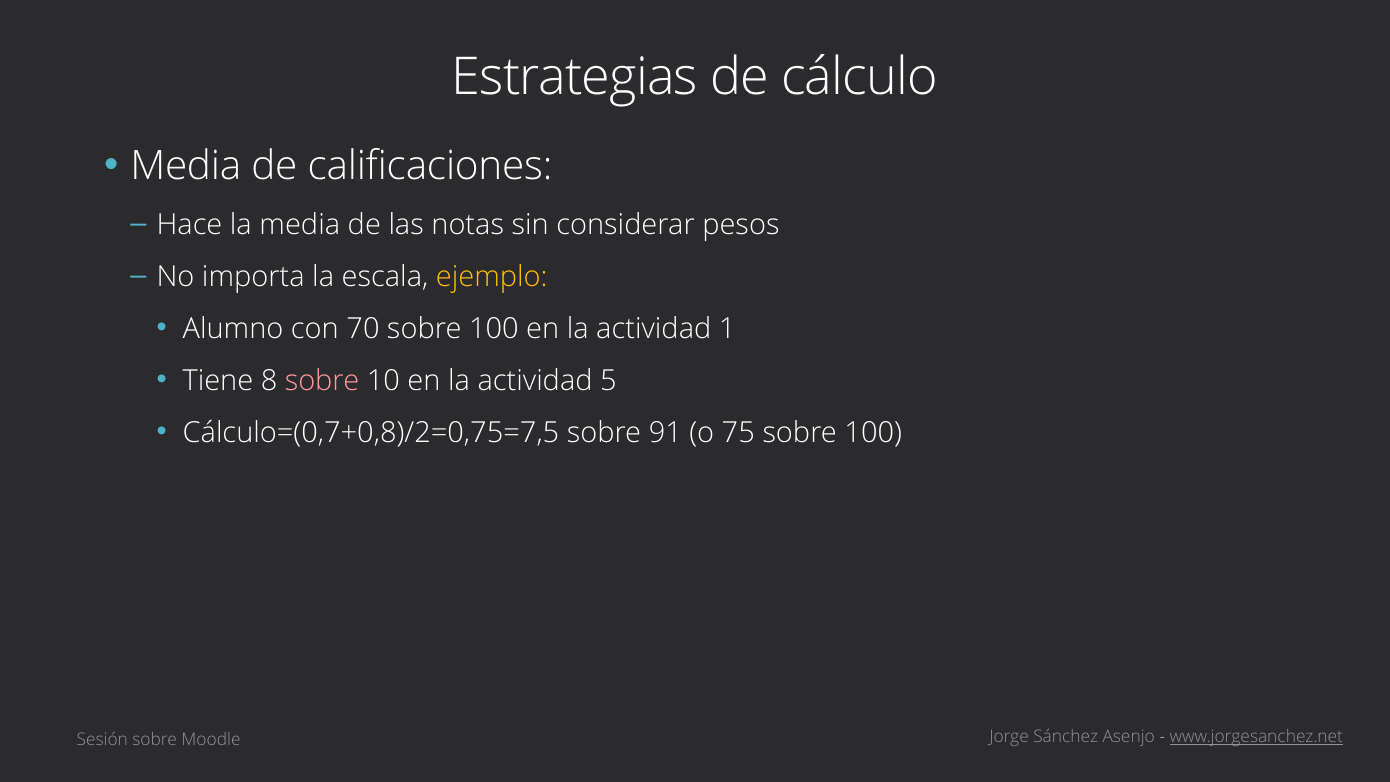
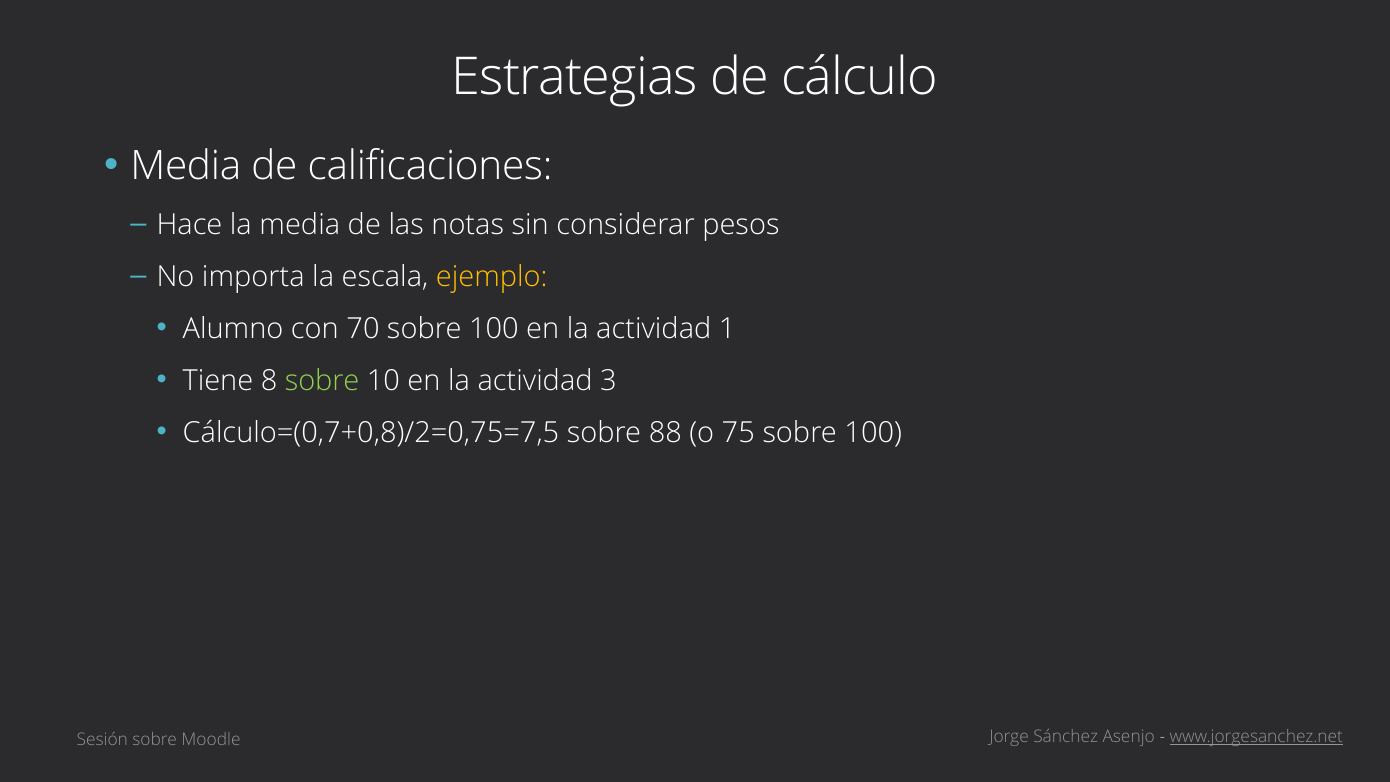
sobre at (322, 381) colour: pink -> light green
5: 5 -> 3
91: 91 -> 88
